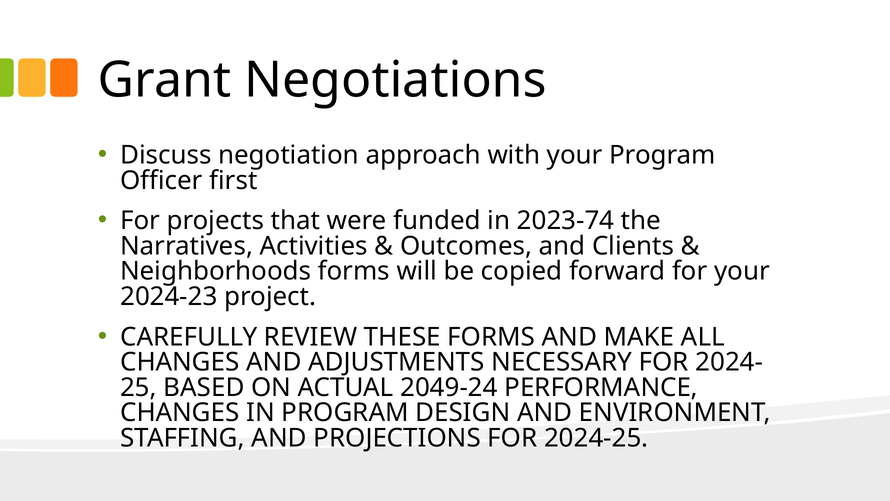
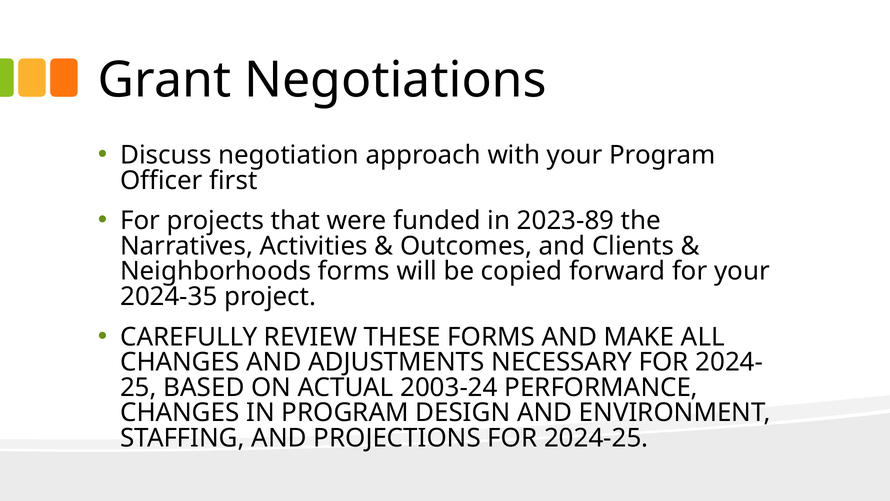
2023-74: 2023-74 -> 2023-89
2024-23: 2024-23 -> 2024-35
2049-24: 2049-24 -> 2003-24
